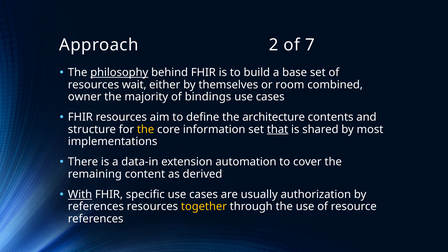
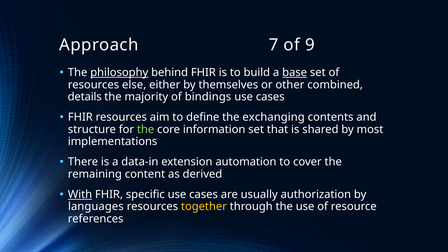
2: 2 -> 7
7: 7 -> 9
base underline: none -> present
wait: wait -> else
room: room -> other
owner: owner -> details
architecture: architecture -> exchanging
the at (146, 129) colour: yellow -> light green
that underline: present -> none
references at (96, 207): references -> languages
